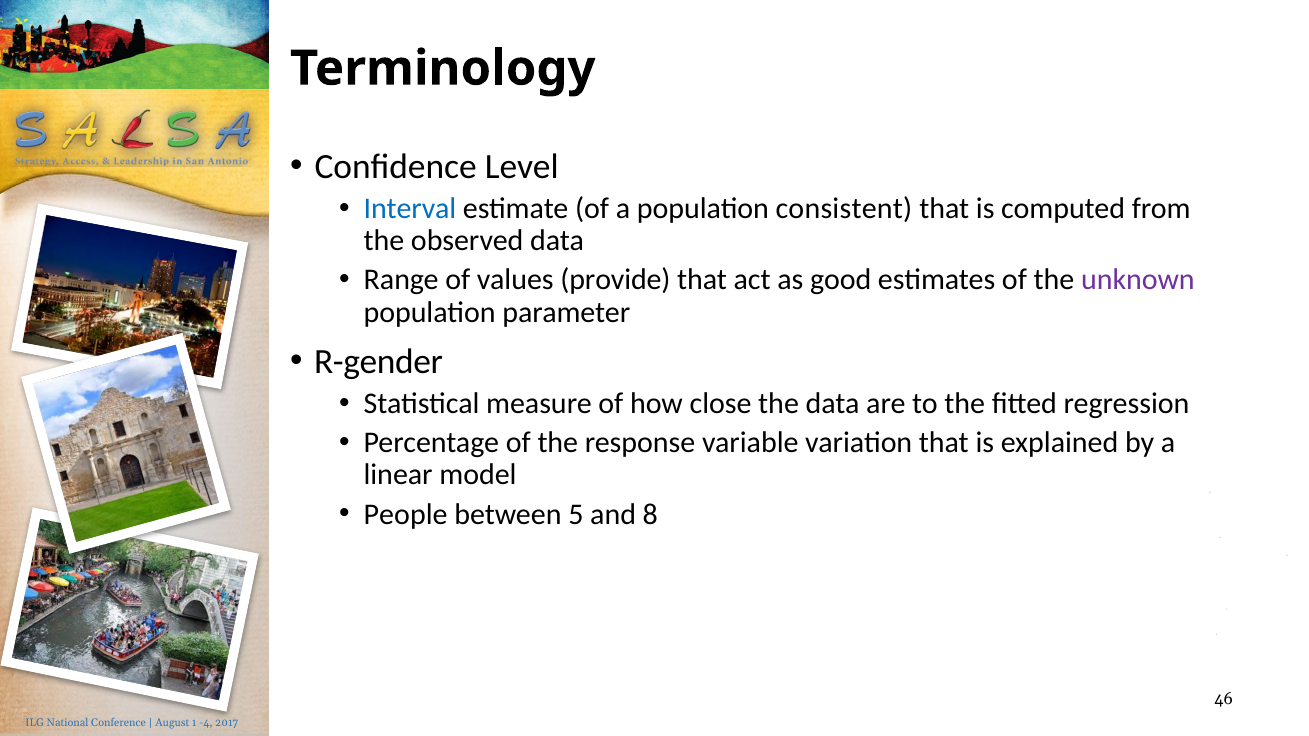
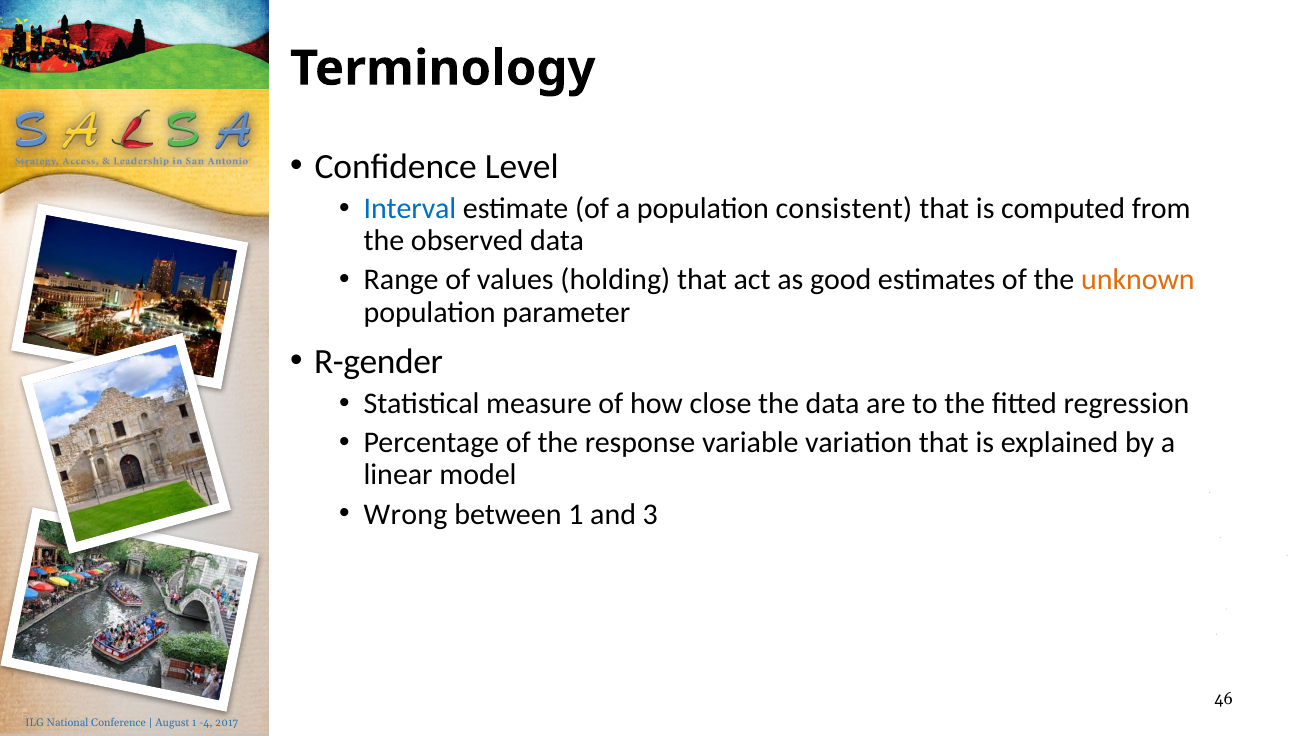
provide: provide -> holding
unknown colour: purple -> orange
People: People -> Wrong
between 5: 5 -> 1
8: 8 -> 3
